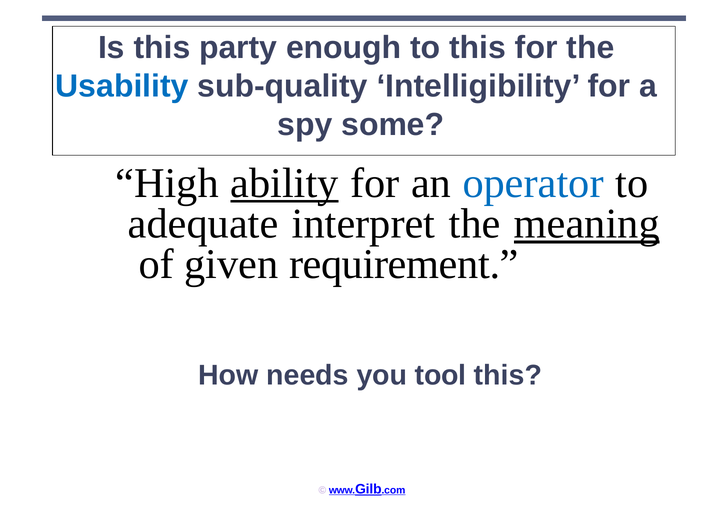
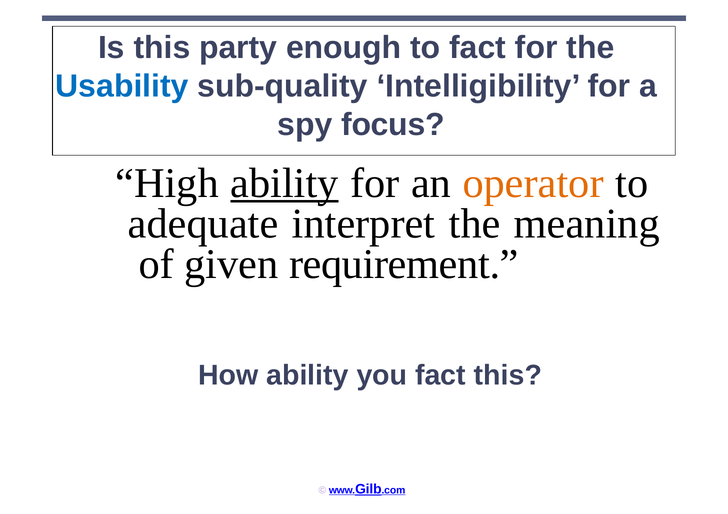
to this: this -> fact
some: some -> focus
operator colour: blue -> orange
meaning underline: present -> none
How needs: needs -> ability
you tool: tool -> fact
